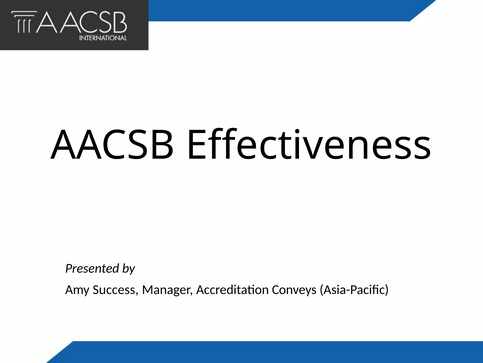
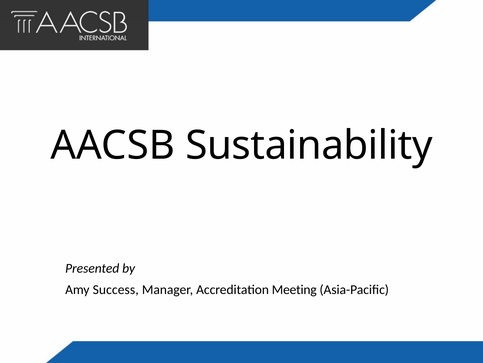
Effectiveness: Effectiveness -> Sustainability
Conveys: Conveys -> Meeting
